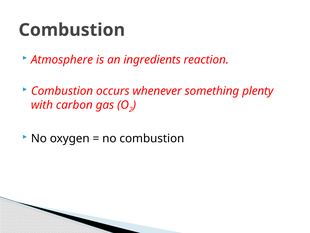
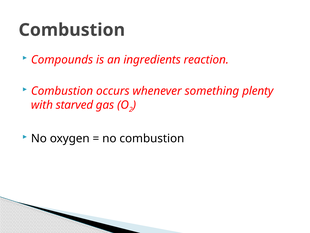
Atmosphere: Atmosphere -> Compounds
carbon: carbon -> starved
